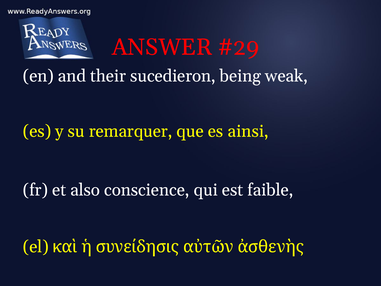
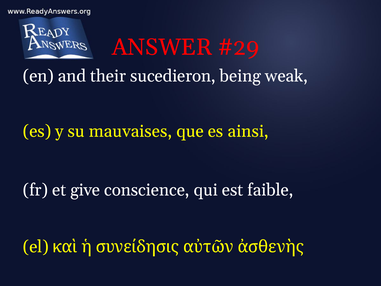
remarquer: remarquer -> mauvaises
also: also -> give
